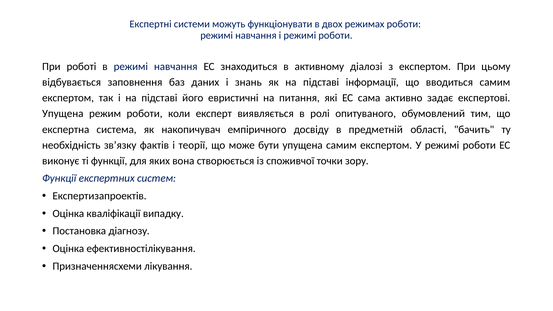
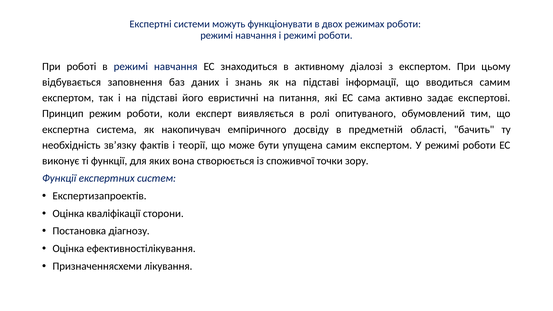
Упущена at (63, 114): Упущена -> Принцип
випадку: випадку -> сторони
